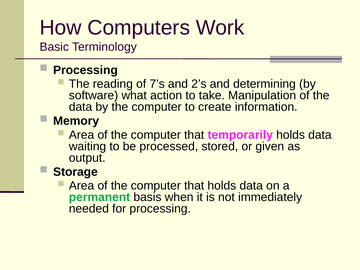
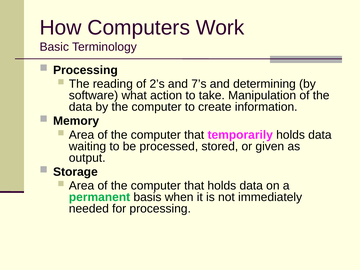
7’s: 7’s -> 2’s
2’s: 2’s -> 7’s
